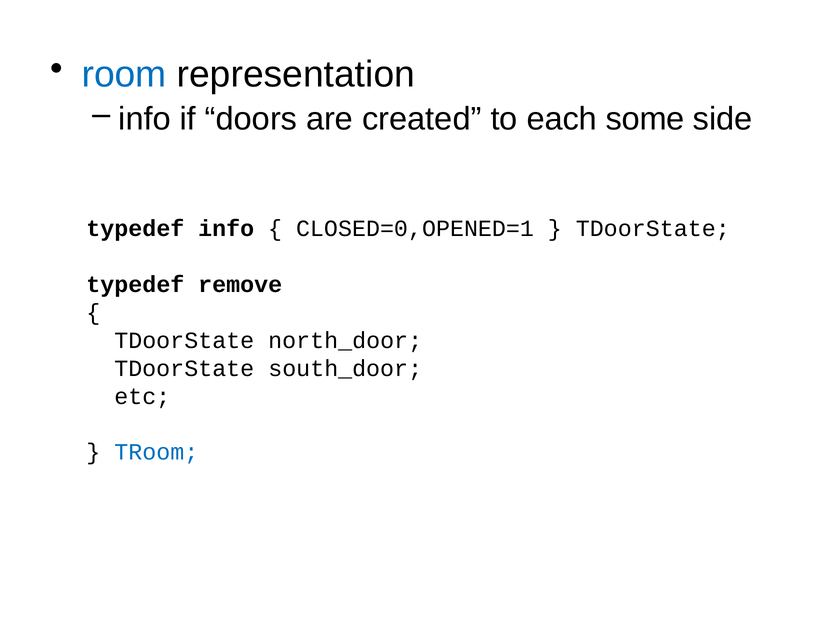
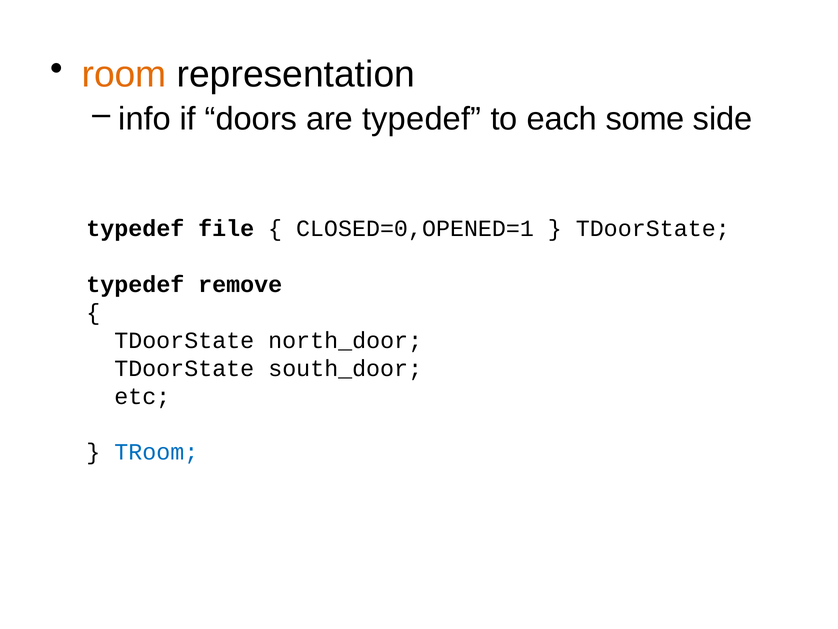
room colour: blue -> orange
are created: created -> typedef
typedef info: info -> file
